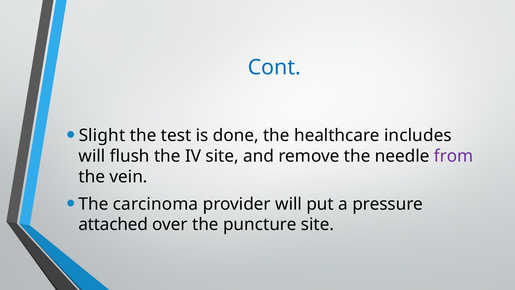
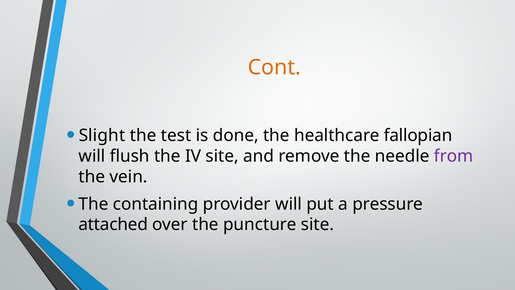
Cont colour: blue -> orange
includes: includes -> fallopian
carcinoma: carcinoma -> containing
